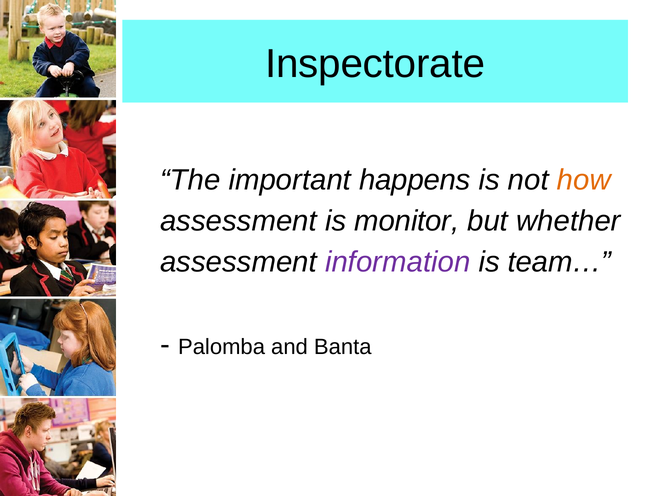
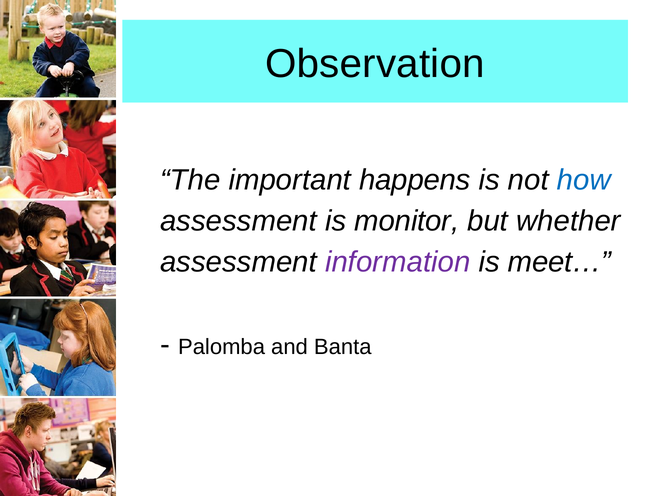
Inspectorate: Inspectorate -> Observation
how colour: orange -> blue
team…: team… -> meet…
